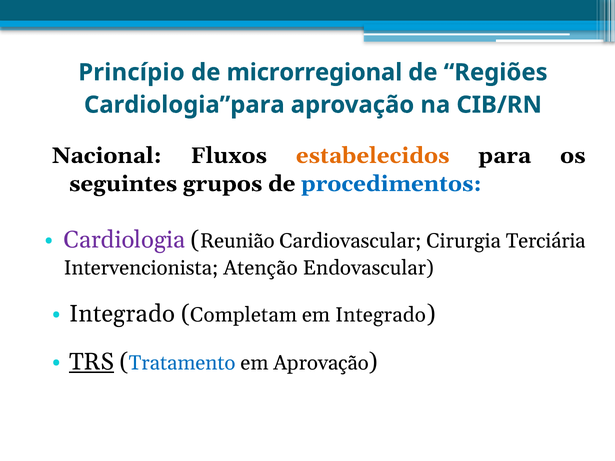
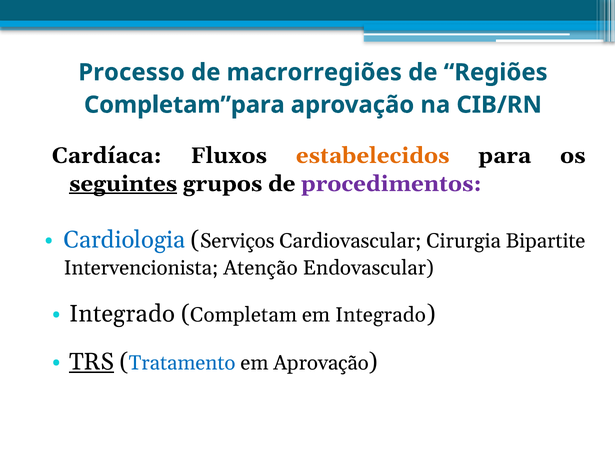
Princípio: Princípio -> Processo
microrregional: microrregional -> macrorregiões
Cardiologia”para: Cardiologia”para -> Completam”para
Nacional: Nacional -> Cardíaca
seguintes underline: none -> present
procedimentos colour: blue -> purple
Cardiologia colour: purple -> blue
Reunião: Reunião -> Serviços
Terciária: Terciária -> Bipartite
